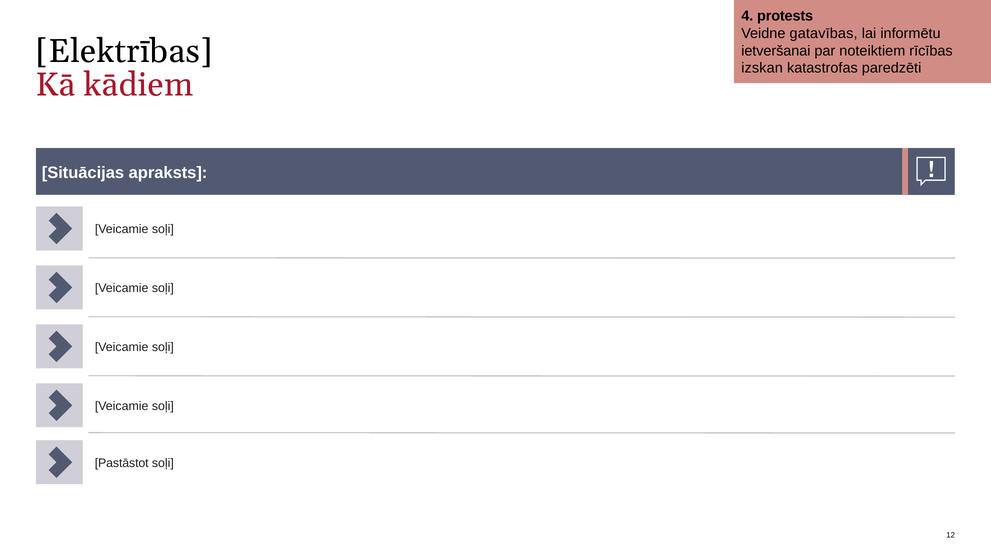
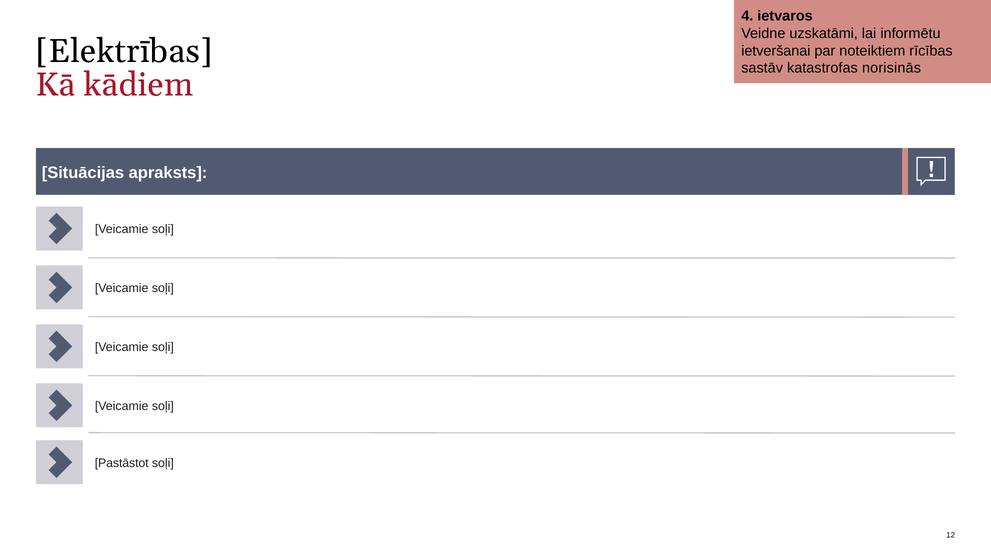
protests: protests -> ietvaros
gatavības: gatavības -> uzskatāmi
izskan: izskan -> sastāv
paredzēti: paredzēti -> norisinās
